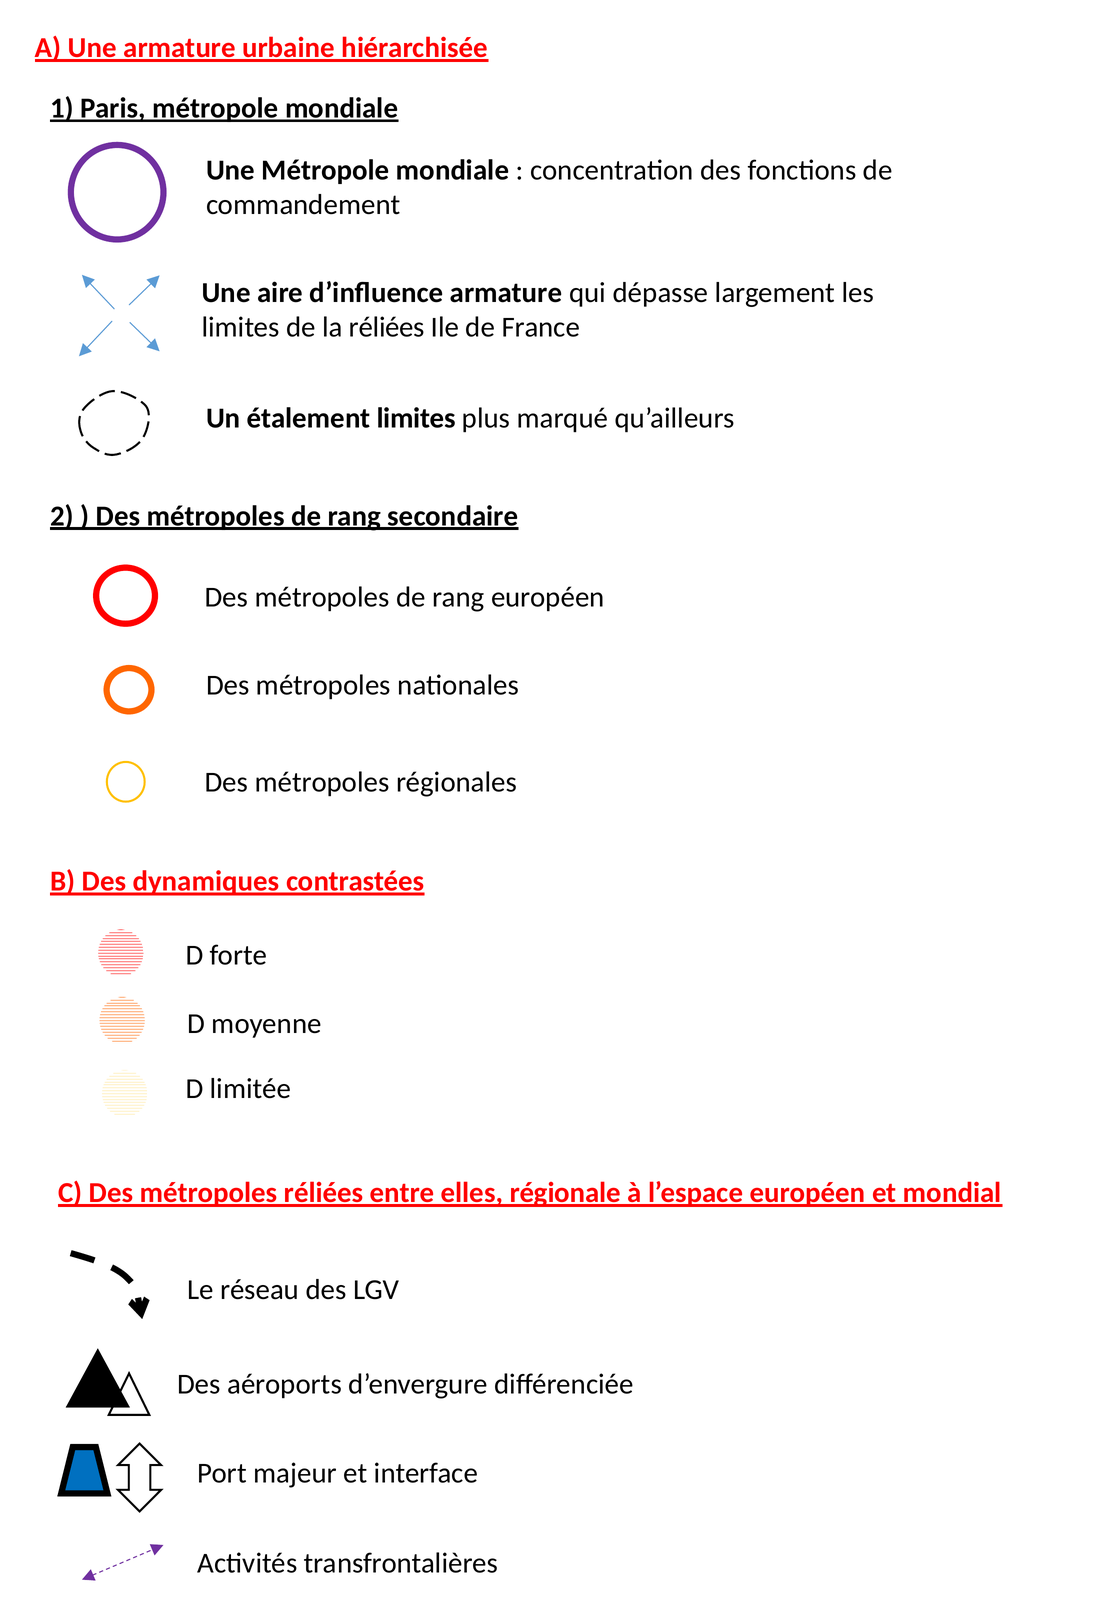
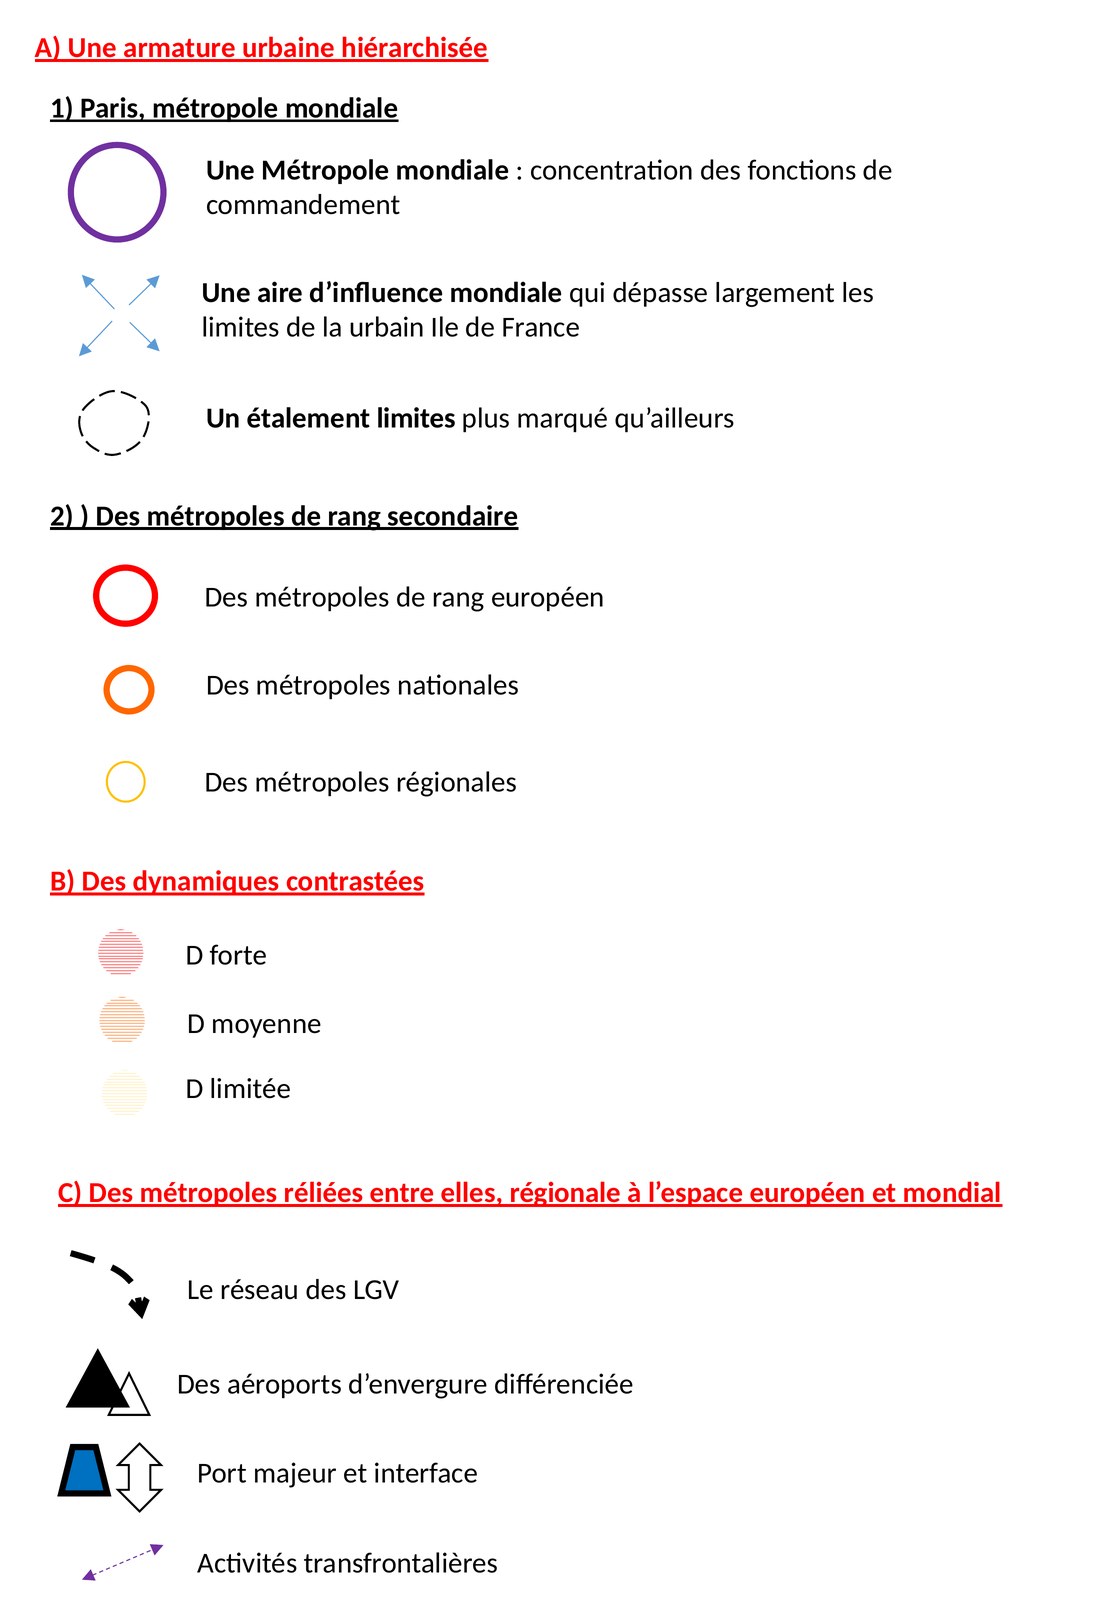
d’influence armature: armature -> mondiale
la réliées: réliées -> urbain
